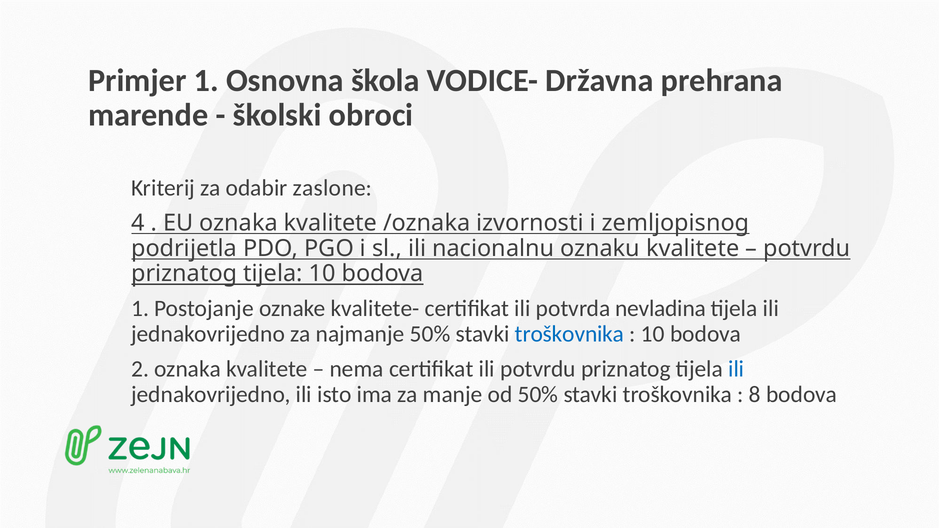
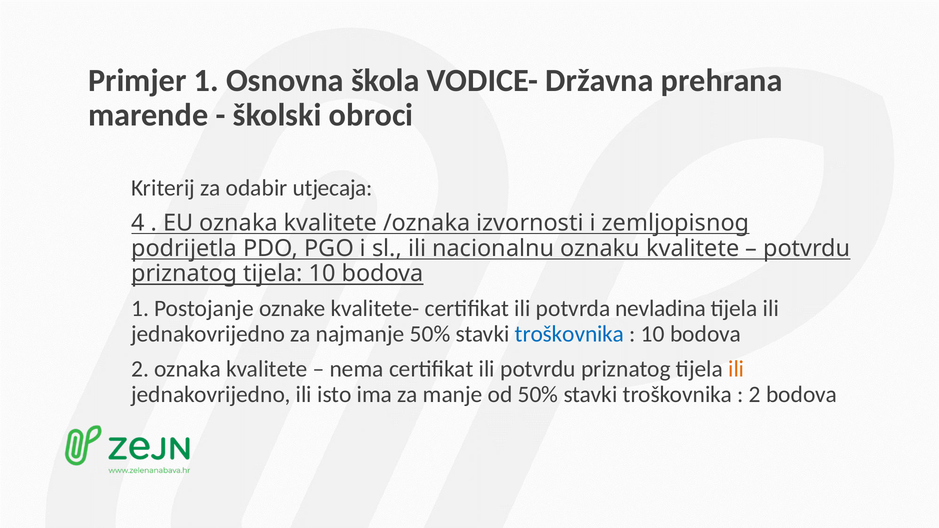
zaslone: zaslone -> utjecaja
ili at (736, 369) colour: blue -> orange
8 at (755, 395): 8 -> 2
